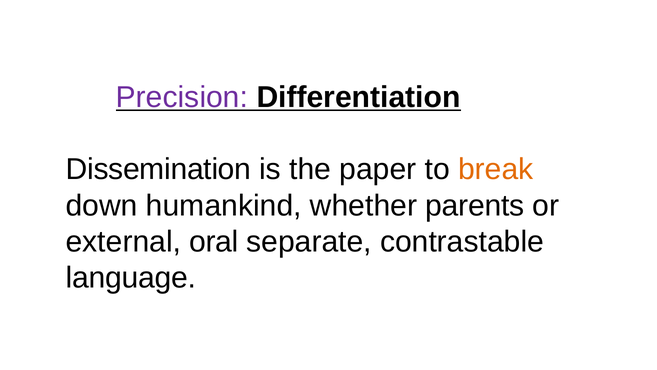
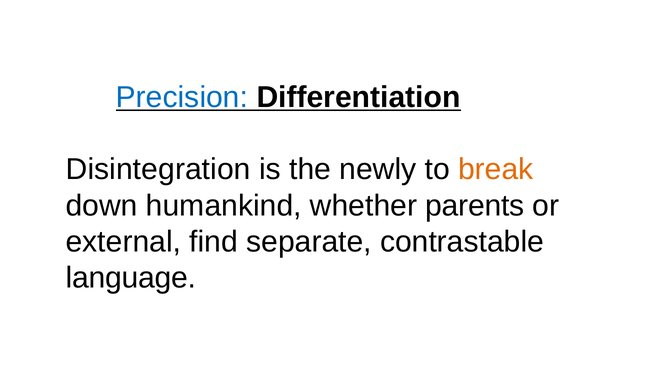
Precision colour: purple -> blue
Dissemination: Dissemination -> Disintegration
paper: paper -> newly
oral: oral -> find
